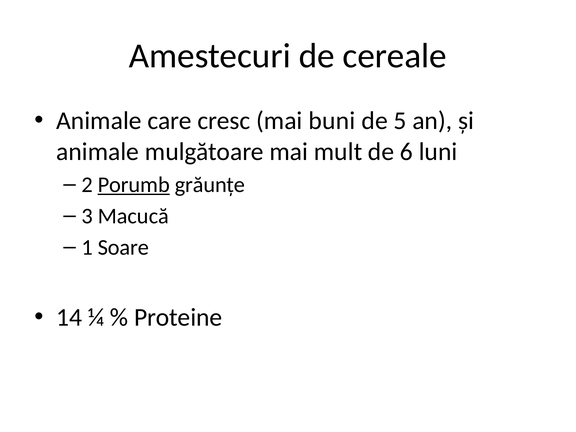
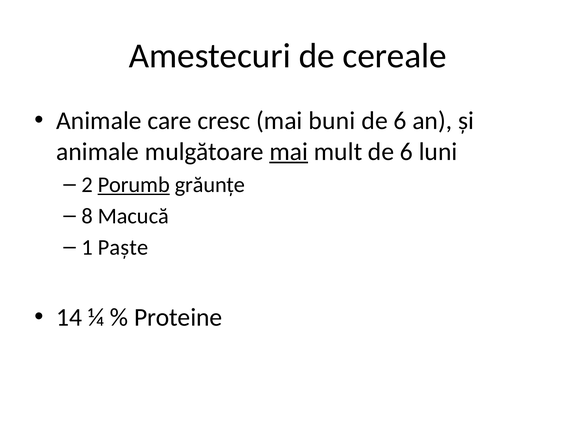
5 at (400, 121): 5 -> 6
mai at (289, 152) underline: none -> present
3: 3 -> 8
Soare: Soare -> Paște
